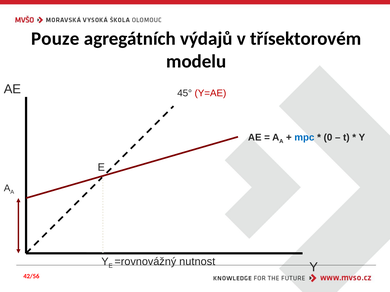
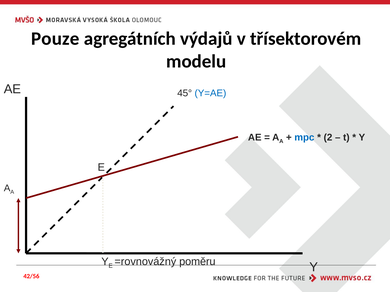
Y=AE colour: red -> blue
0: 0 -> 2
nutnost: nutnost -> poměru
